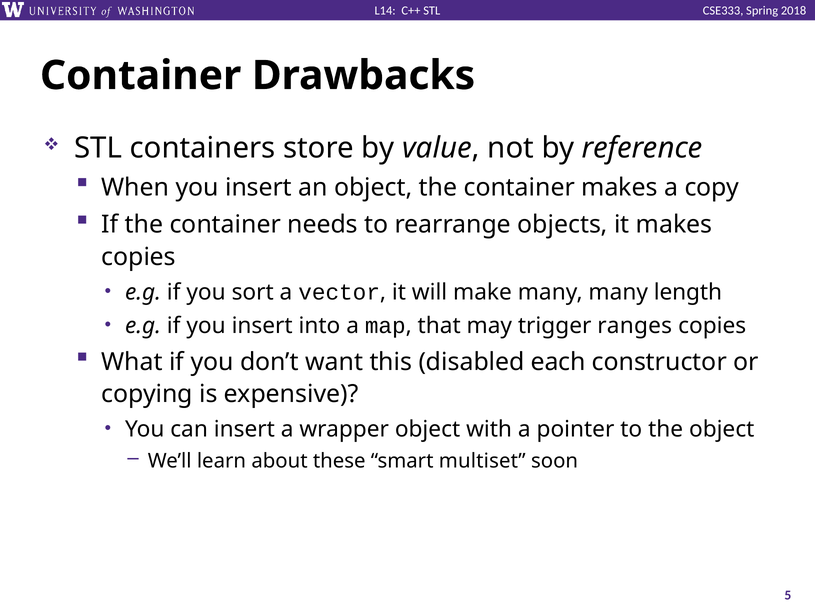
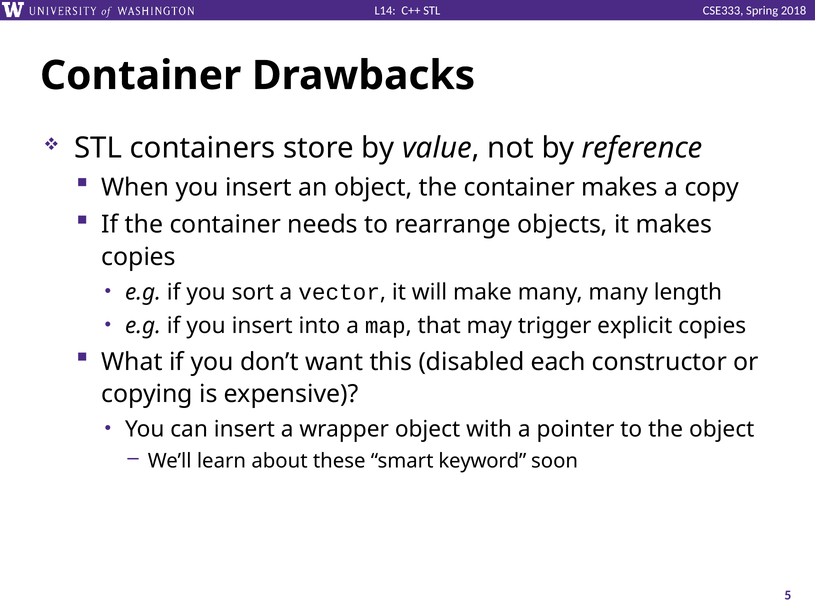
ranges: ranges -> explicit
multiset: multiset -> keyword
